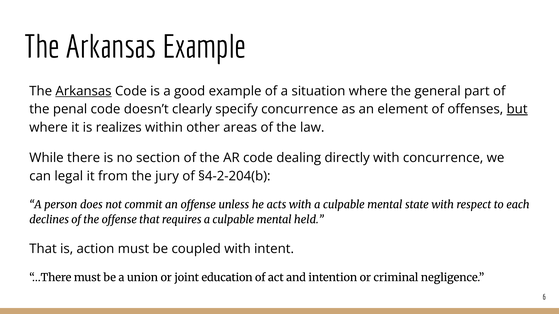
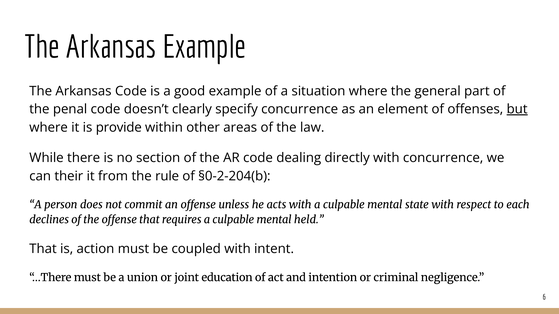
Arkansas at (84, 91) underline: present -> none
realizes: realizes -> provide
legal: legal -> their
jury: jury -> rule
§4-2-204(b: §4-2-204(b -> §0-2-204(b
